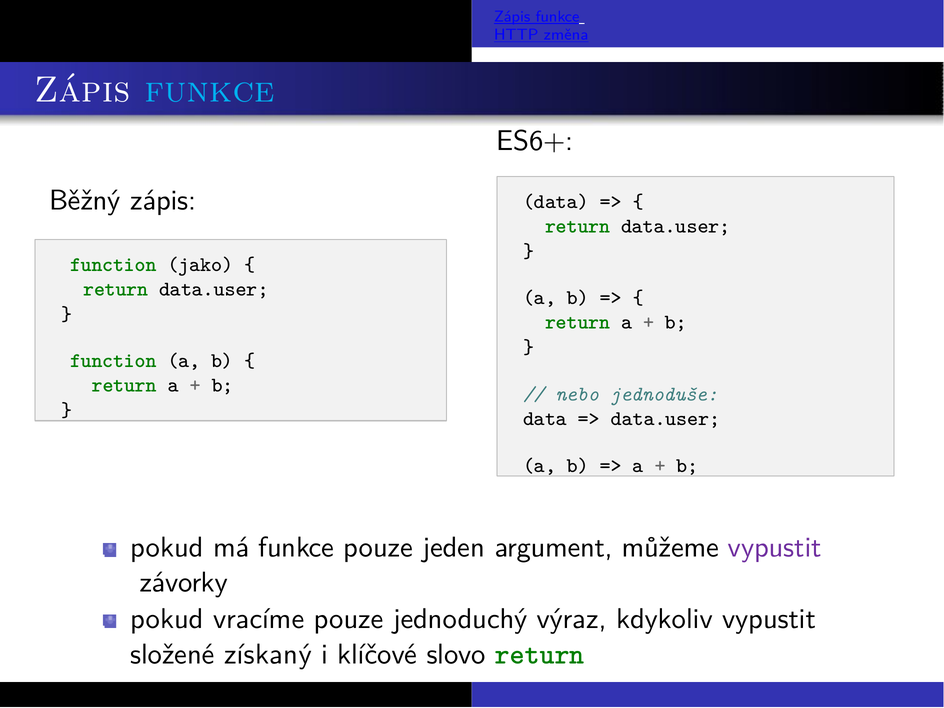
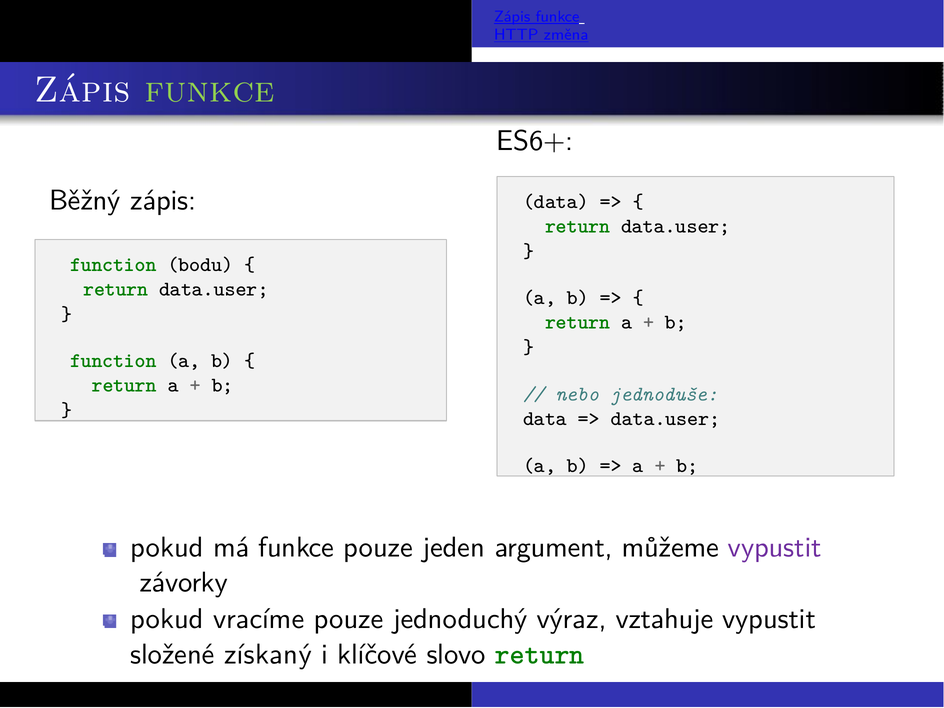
funkce at (210, 90) colour: light blue -> light green
jako: jako -> bodu
kdykoliv: kdykoliv -> vztahuje
